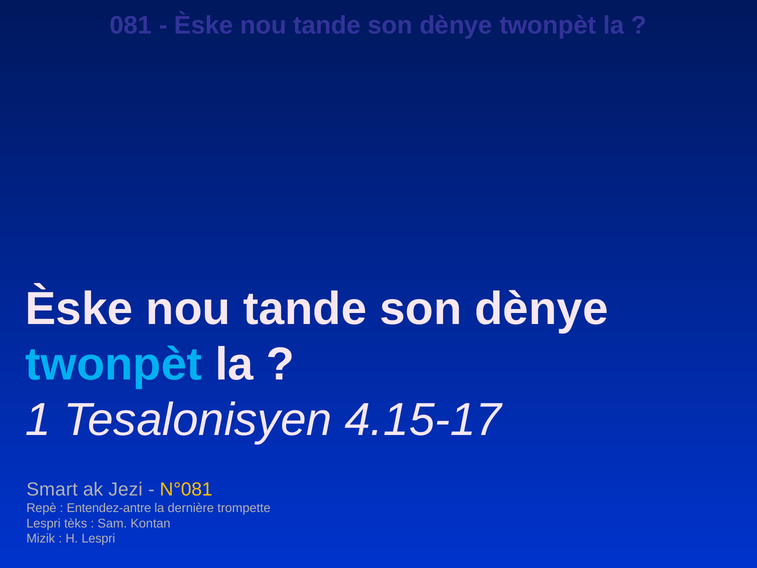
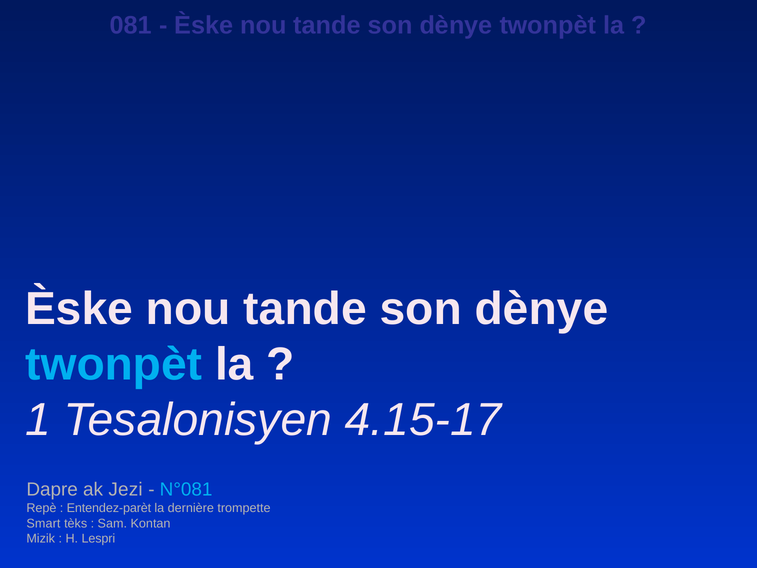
Smart: Smart -> Dapre
N°081 colour: yellow -> light blue
Entendez-antre: Entendez-antre -> Entendez-parèt
Lespri at (43, 523): Lespri -> Smart
